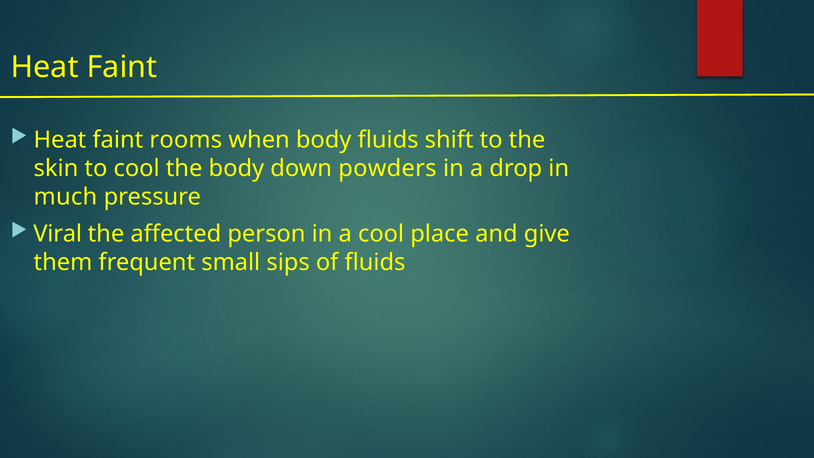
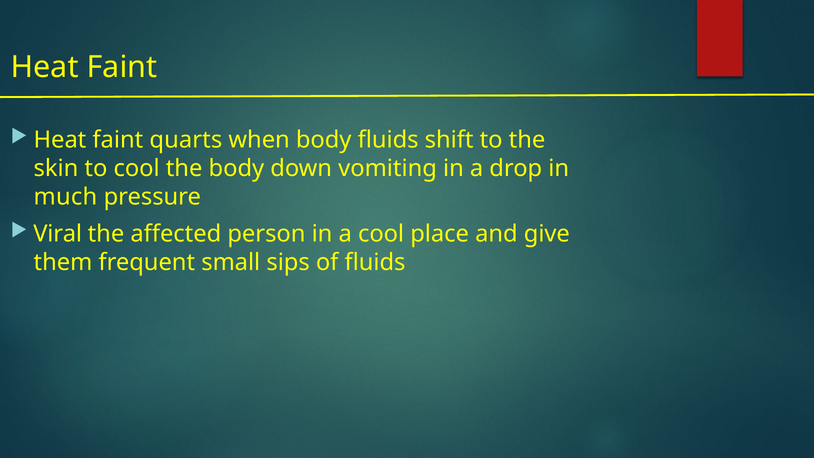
rooms: rooms -> quarts
powders: powders -> vomiting
